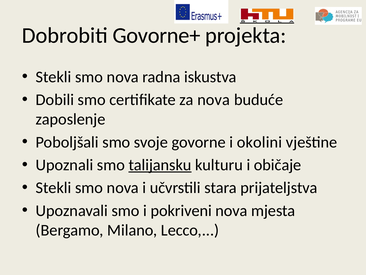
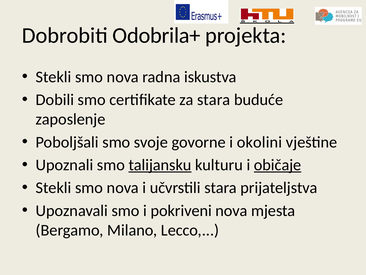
Govorne+: Govorne+ -> Odobrila+
za nova: nova -> stara
običaje underline: none -> present
